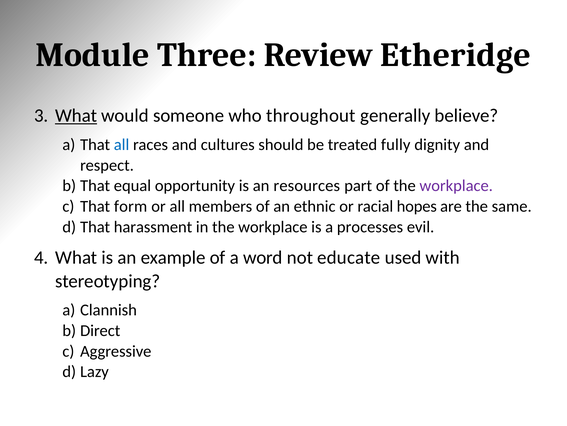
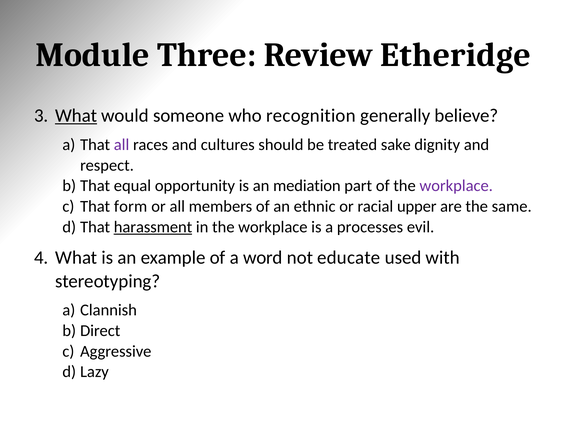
throughout: throughout -> recognition
all at (122, 144) colour: blue -> purple
fully: fully -> sake
resources: resources -> mediation
hopes: hopes -> upper
harassment underline: none -> present
